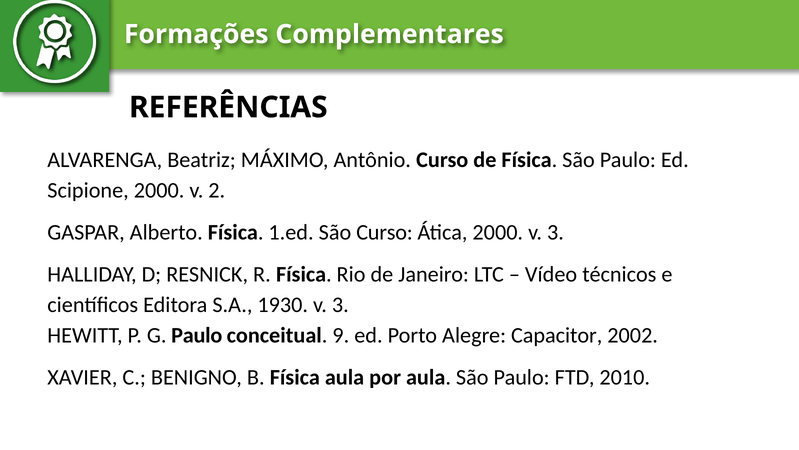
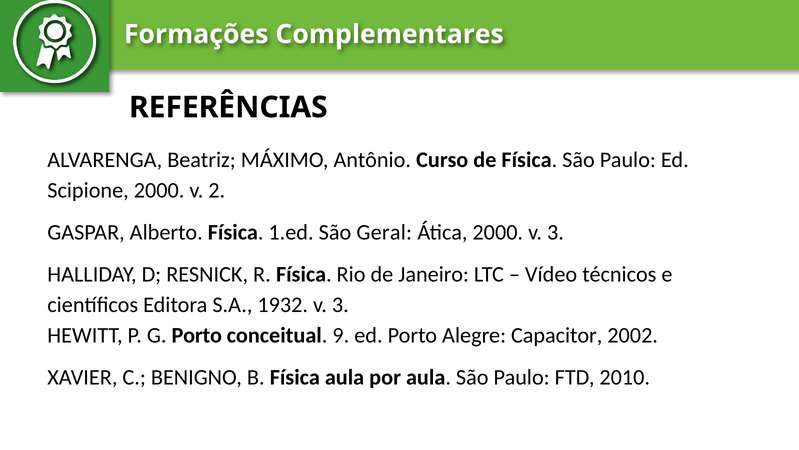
São Curso: Curso -> Geral
1930: 1930 -> 1932
G Paulo: Paulo -> Porto
